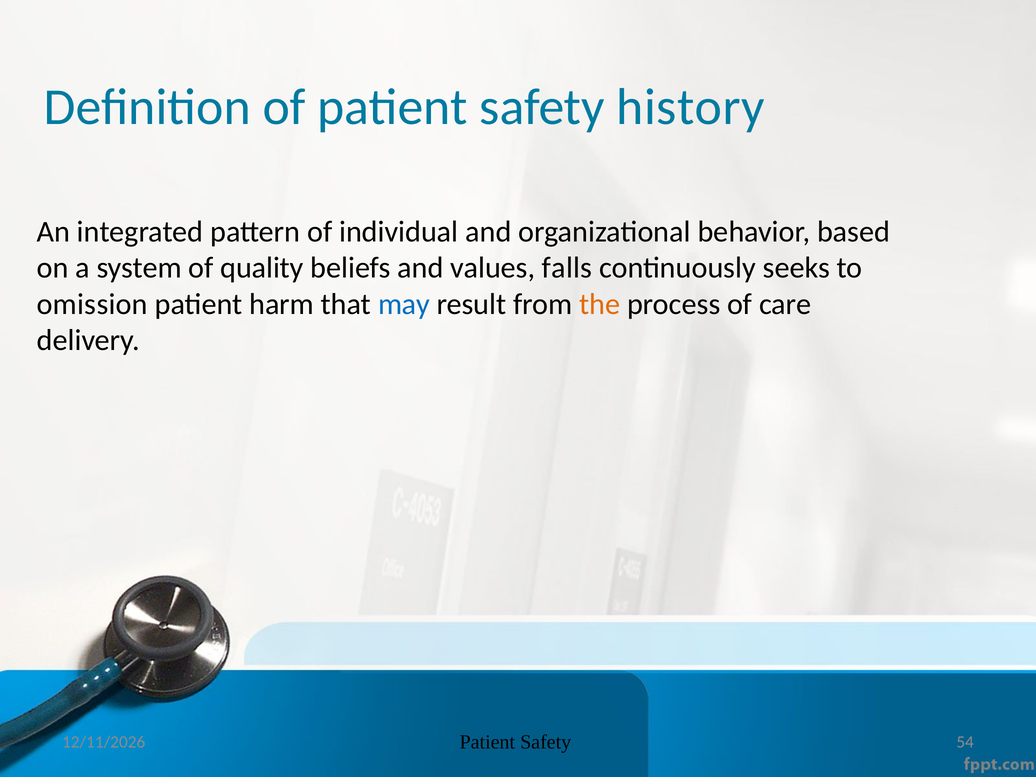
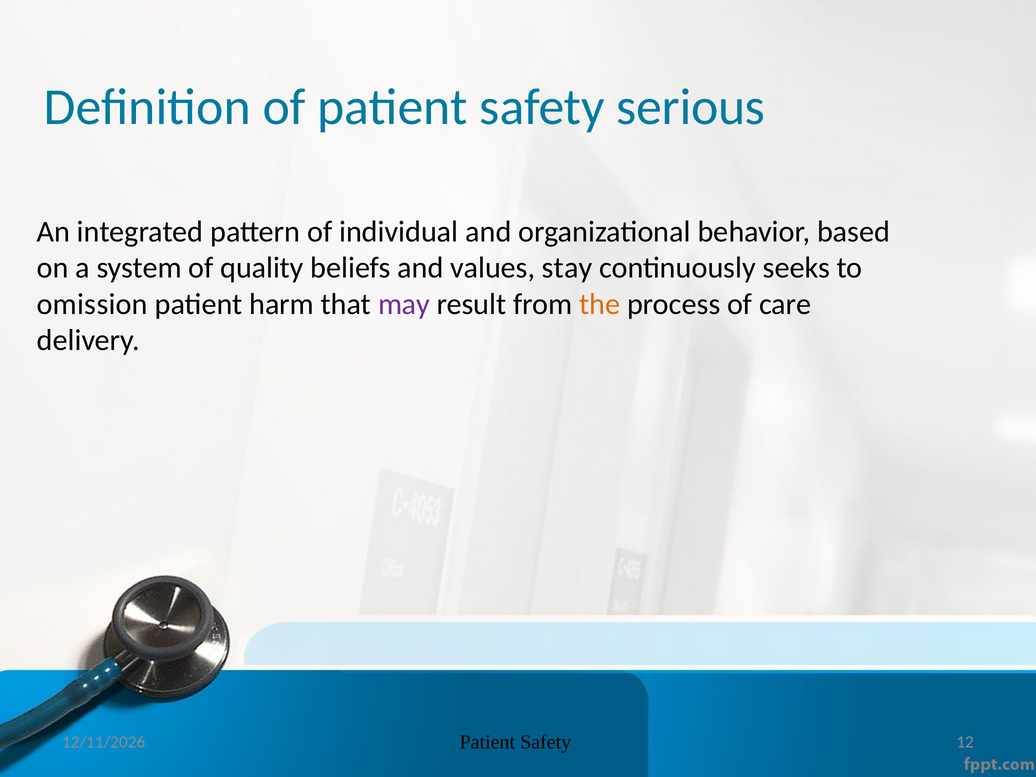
history: history -> serious
falls: falls -> stay
may colour: blue -> purple
54: 54 -> 12
